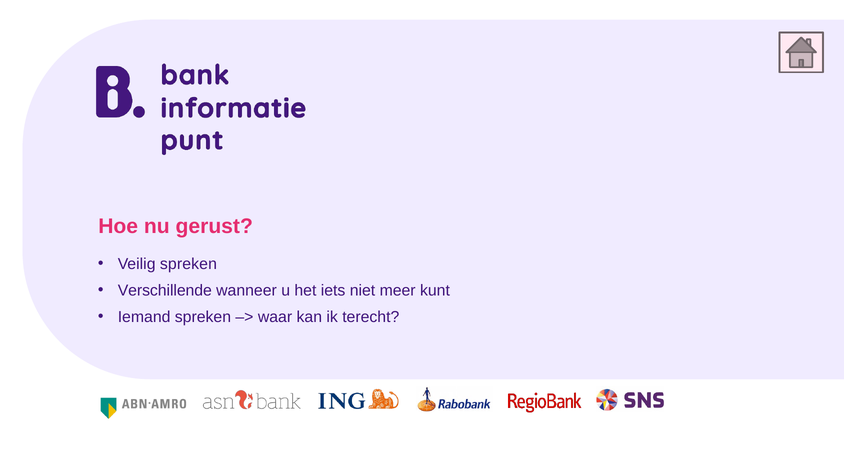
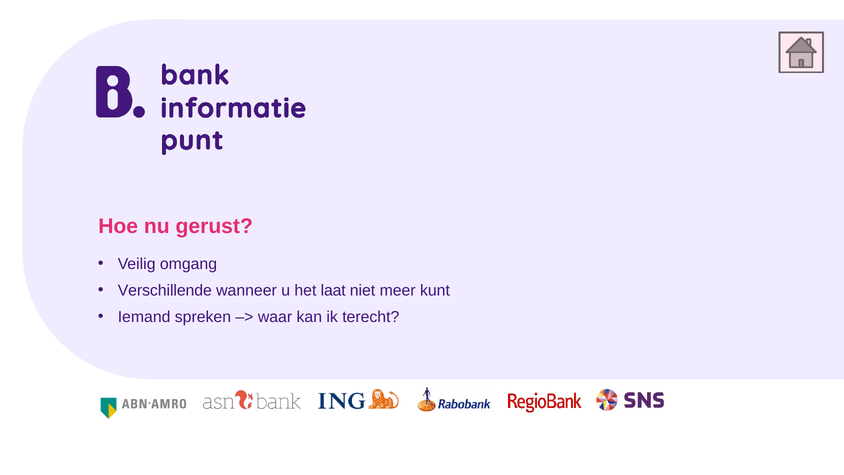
Veilig spreken: spreken -> omgang
iets: iets -> laat
